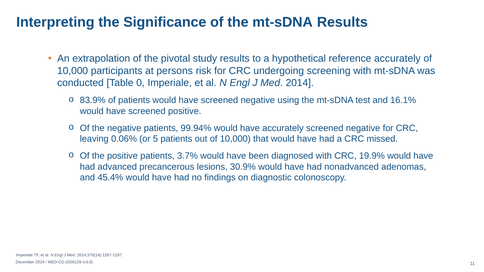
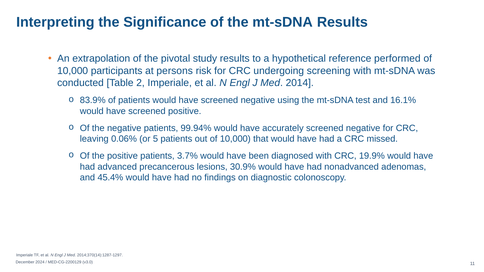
reference accurately: accurately -> performed
0: 0 -> 2
